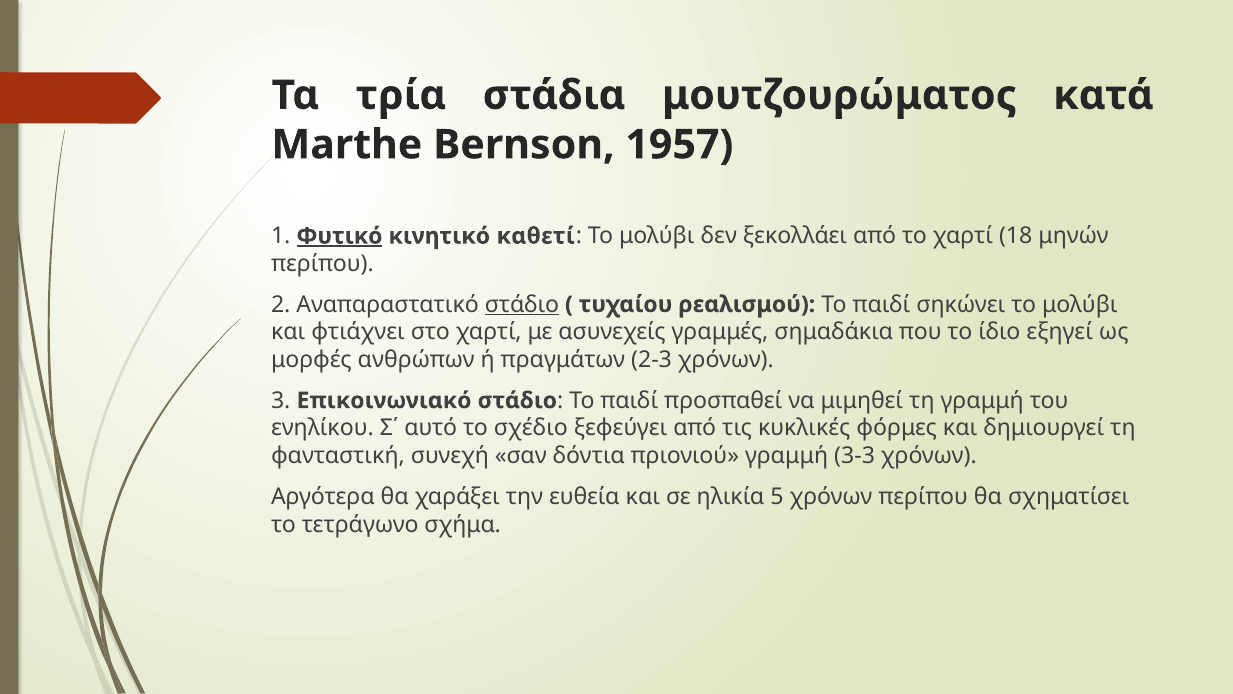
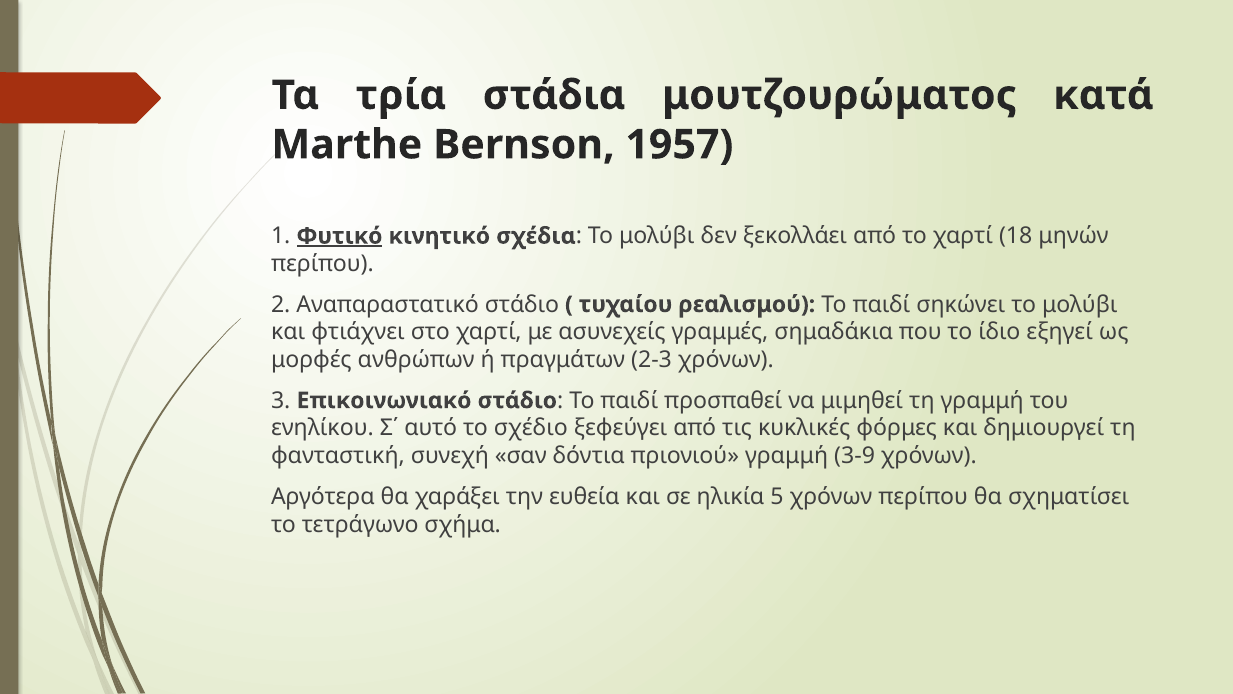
καθετί: καθετί -> σχέδια
στάδιο at (522, 304) underline: present -> none
3-3: 3-3 -> 3-9
